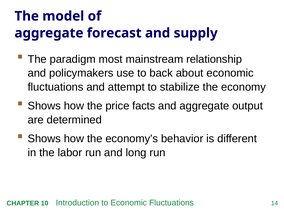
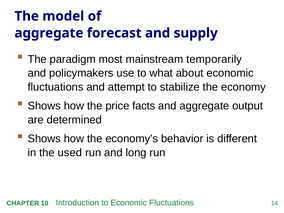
relationship: relationship -> temporarily
back: back -> what
labor: labor -> used
